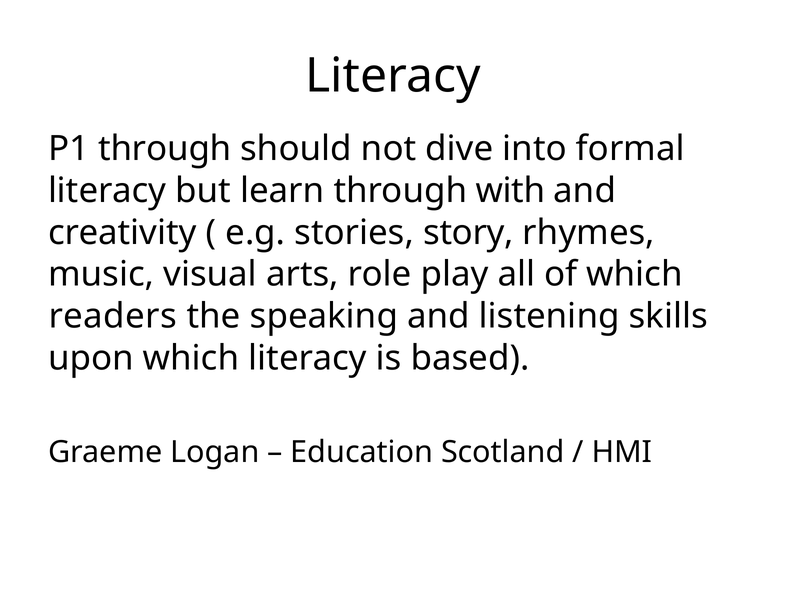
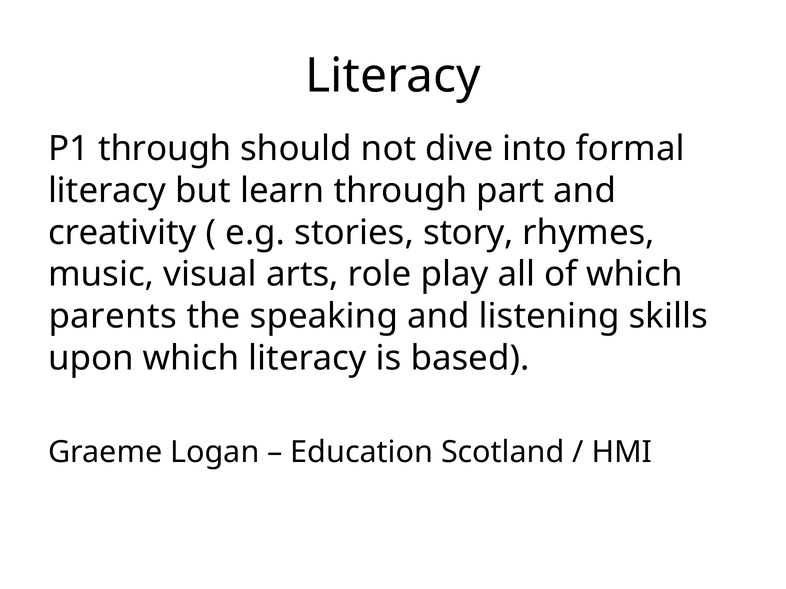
with: with -> part
readers: readers -> parents
